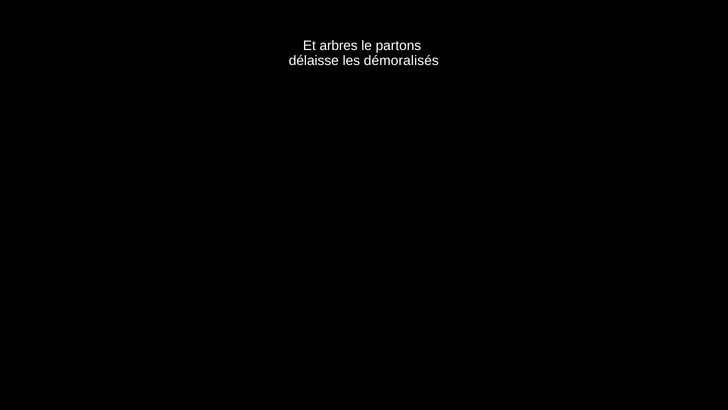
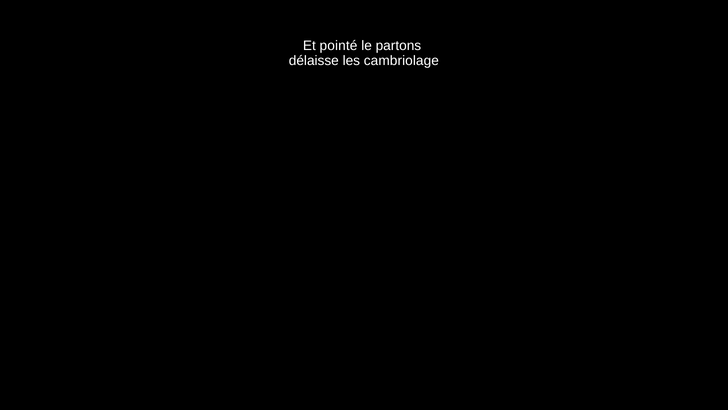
arbres: arbres -> pointé
démoralisés: démoralisés -> cambriolage
